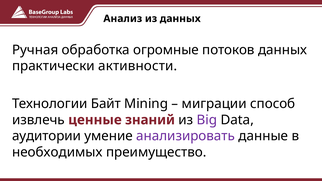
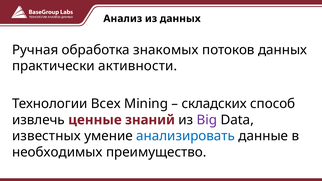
огромные: огромные -> знакомых
Байт: Байт -> Всех
миграции: миграции -> складских
аудитории: аудитории -> известных
анализировать colour: purple -> blue
